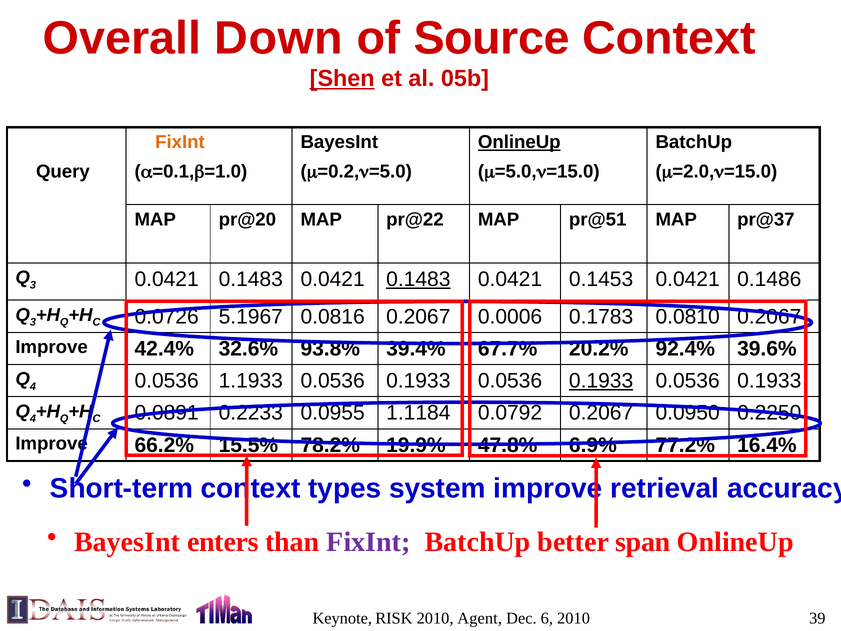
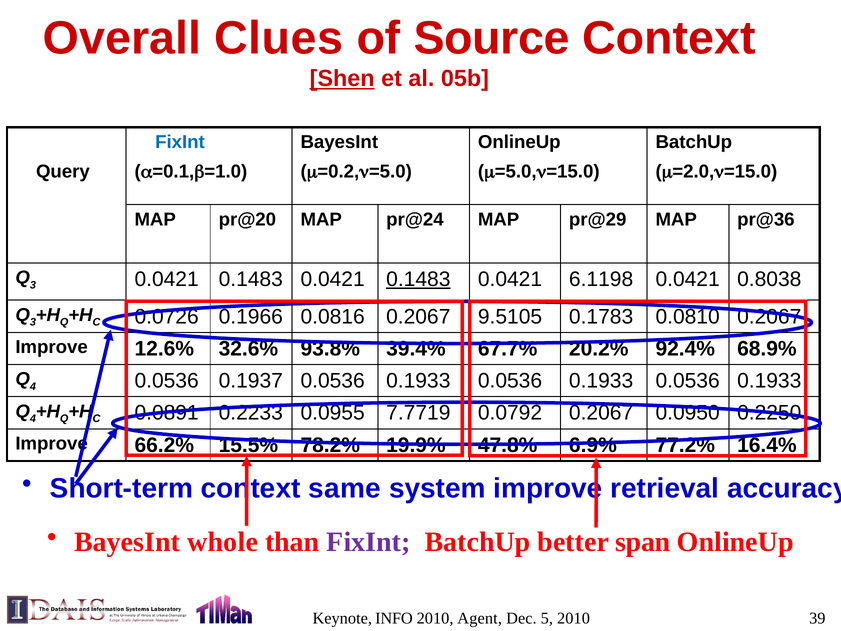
Down: Down -> Clues
FixInt at (180, 142) colour: orange -> blue
OnlineUp at (519, 142) underline: present -> none
pr@22: pr@22 -> pr@24
pr@51: pr@51 -> pr@29
pr@37: pr@37 -> pr@36
0.1453: 0.1453 -> 6.1198
0.1486: 0.1486 -> 0.8038
5.1967: 5.1967 -> 0.1966
0.0006: 0.0006 -> 9.5105
42.4%: 42.4% -> 12.6%
39.6%: 39.6% -> 68.9%
1.1933: 1.1933 -> 0.1937
0.1933 at (601, 381) underline: present -> none
1.1184: 1.1184 -> 7.7719
types: types -> same
enters: enters -> whole
RISK: RISK -> INFO
6: 6 -> 5
